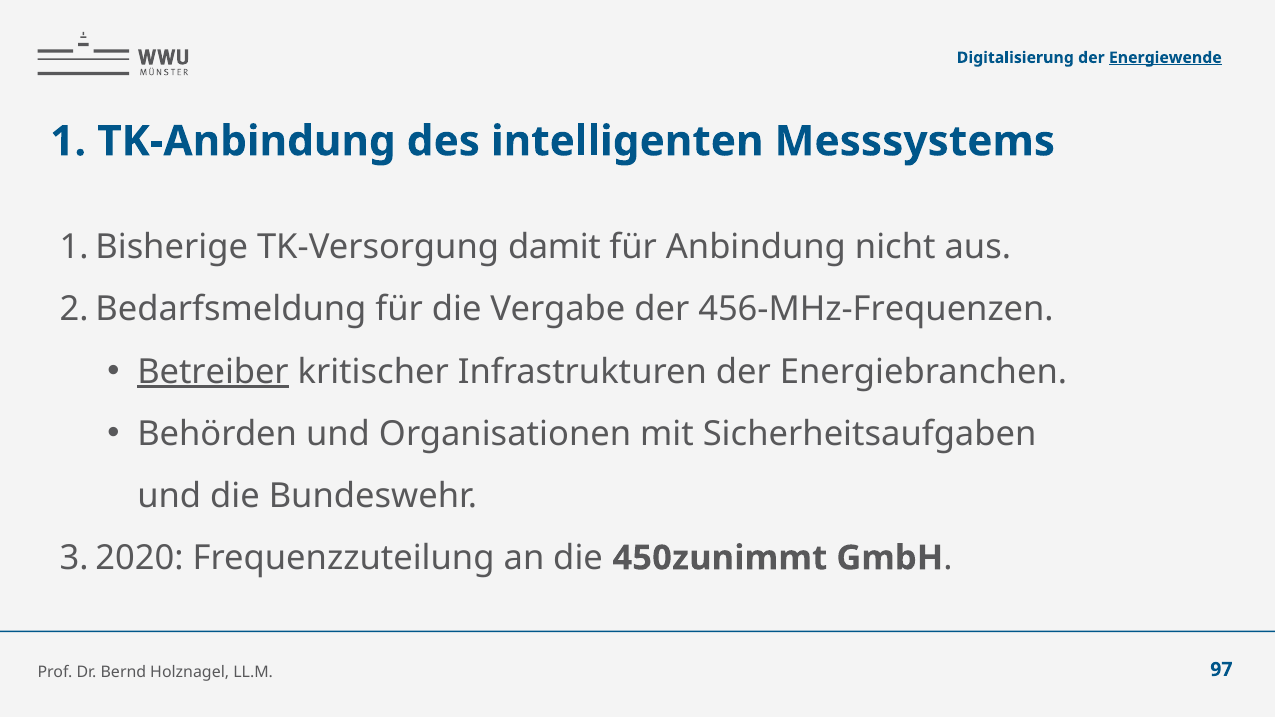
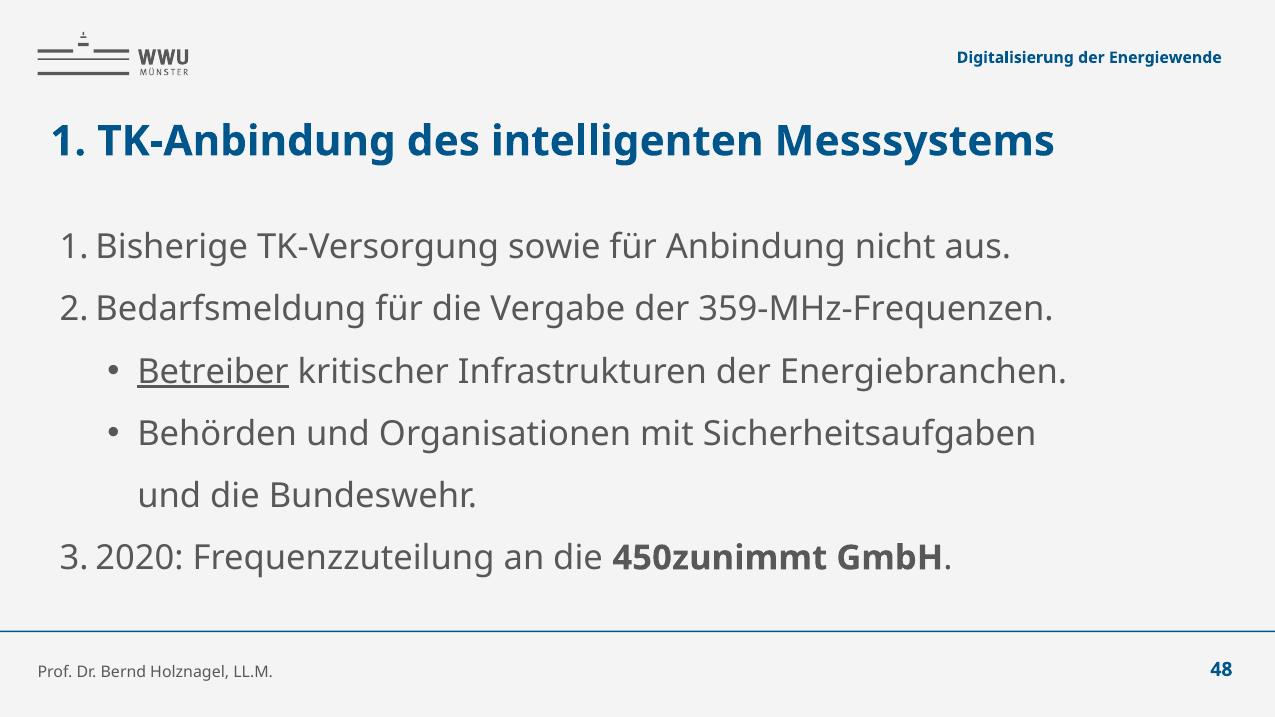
Energiewende underline: present -> none
damit: damit -> sowie
456-MHz-Frequenzen: 456-MHz-Frequenzen -> 359-MHz-Frequenzen
97: 97 -> 48
